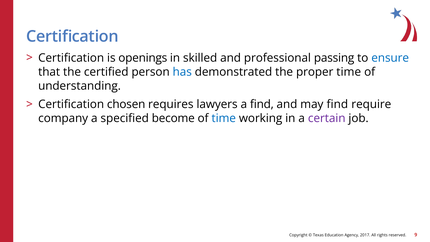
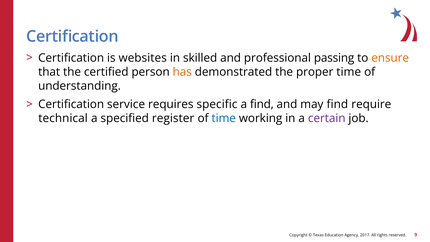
openings: openings -> websites
ensure colour: blue -> orange
has colour: blue -> orange
chosen: chosen -> service
lawyers: lawyers -> specific
company: company -> technical
become: become -> register
